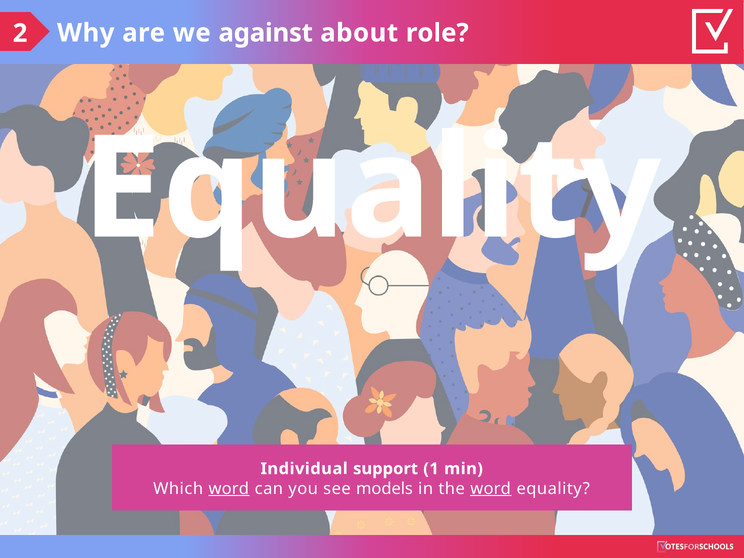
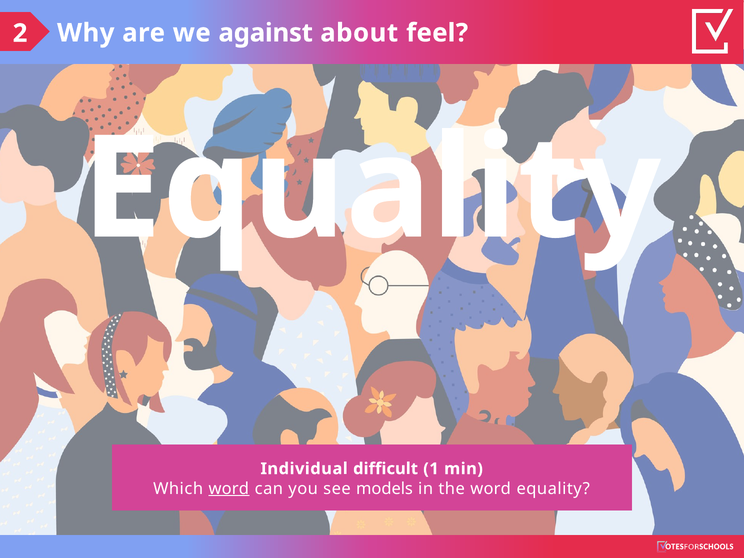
role: role -> feel
support: support -> difficult
word at (491, 489) underline: present -> none
